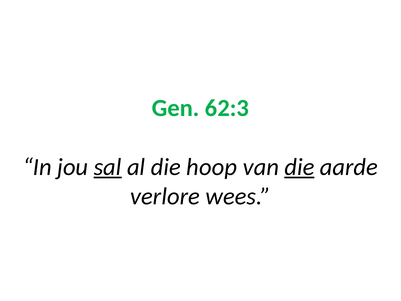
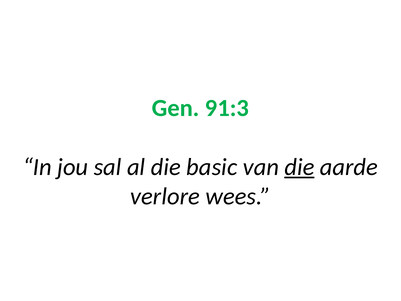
62:3: 62:3 -> 91:3
sal underline: present -> none
hoop: hoop -> basic
